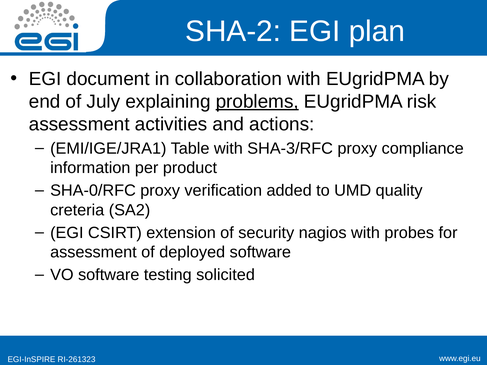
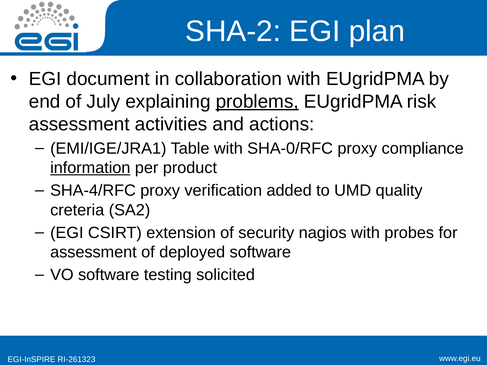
SHA-3/RFC: SHA-3/RFC -> SHA-0/RFC
information underline: none -> present
SHA-0/RFC: SHA-0/RFC -> SHA-4/RFC
